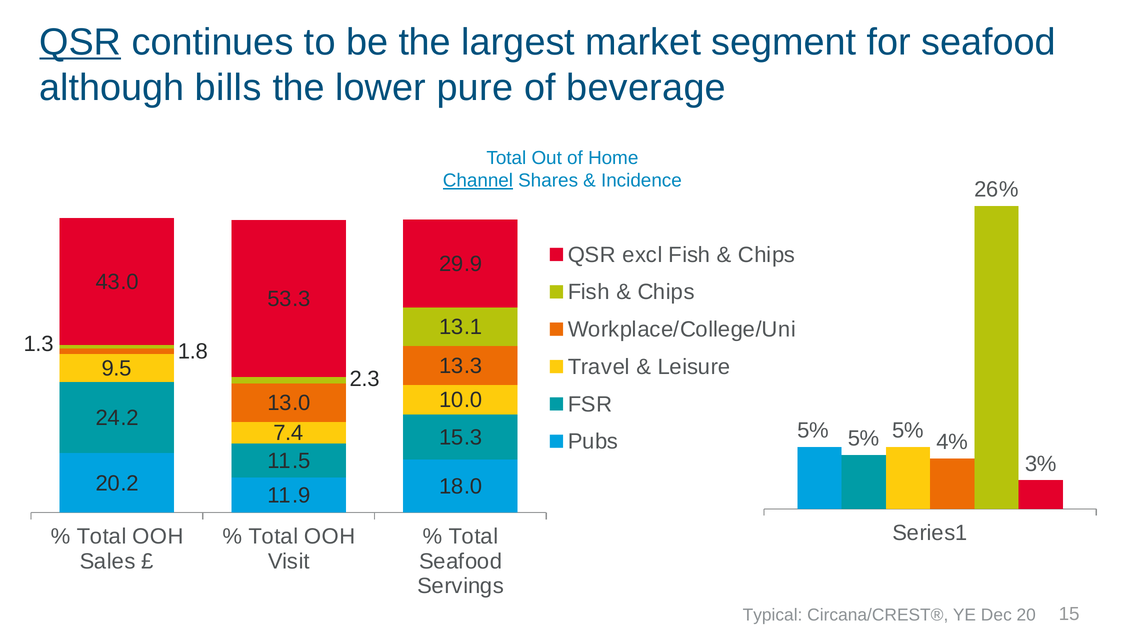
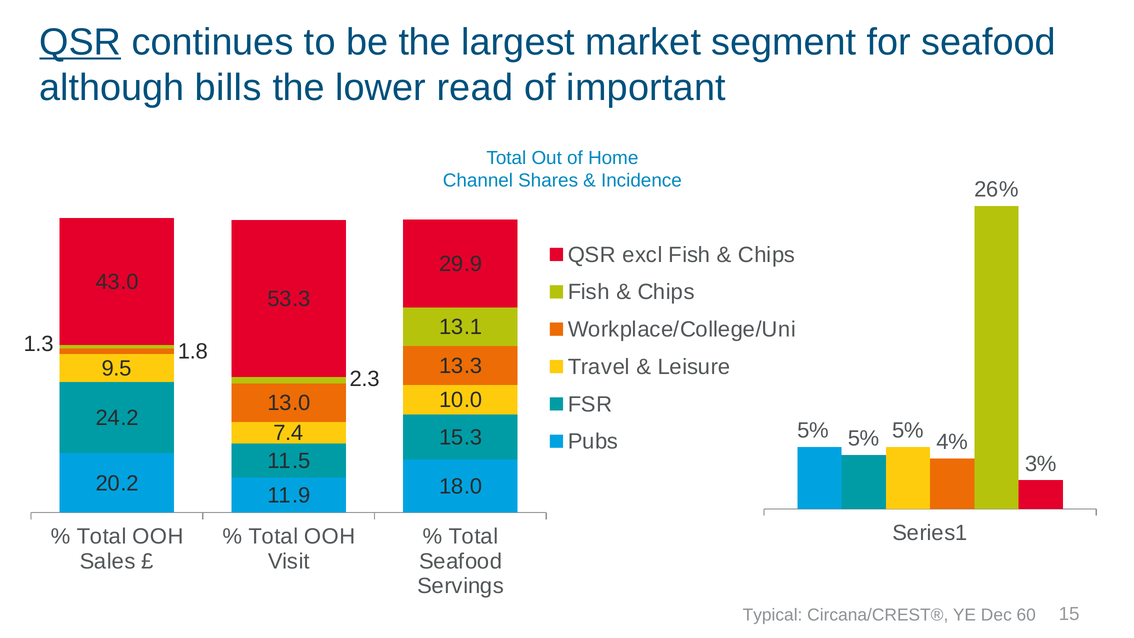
pure: pure -> read
beverage: beverage -> important
Channel underline: present -> none
20: 20 -> 60
